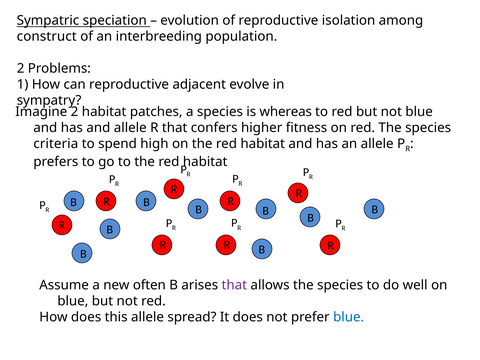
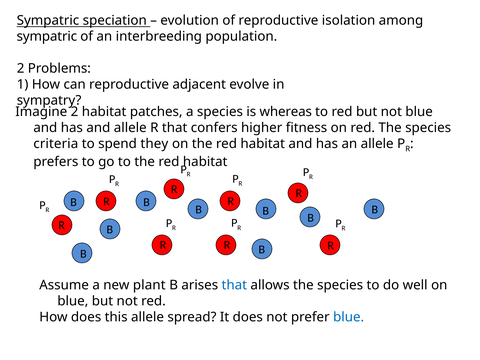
construct at (47, 37): construct -> sympatric
high: high -> they
often: often -> plant
that at (234, 285) colour: purple -> blue
